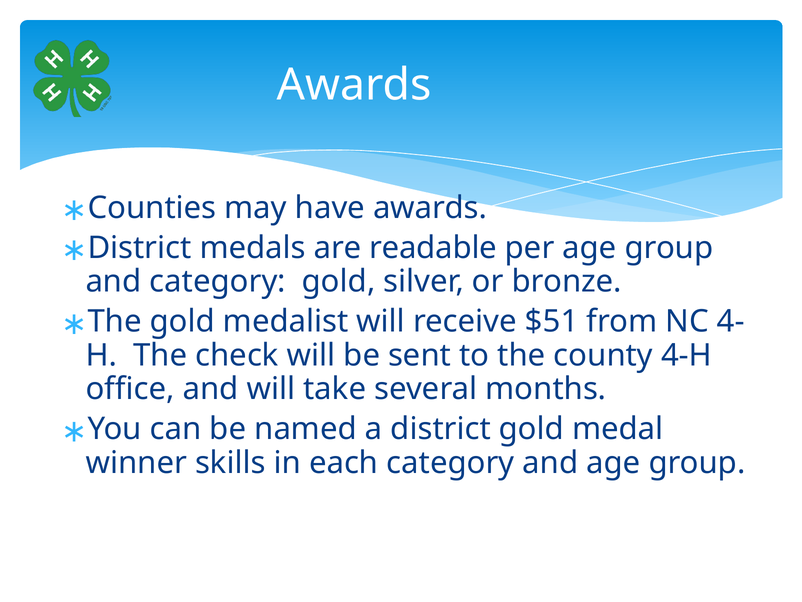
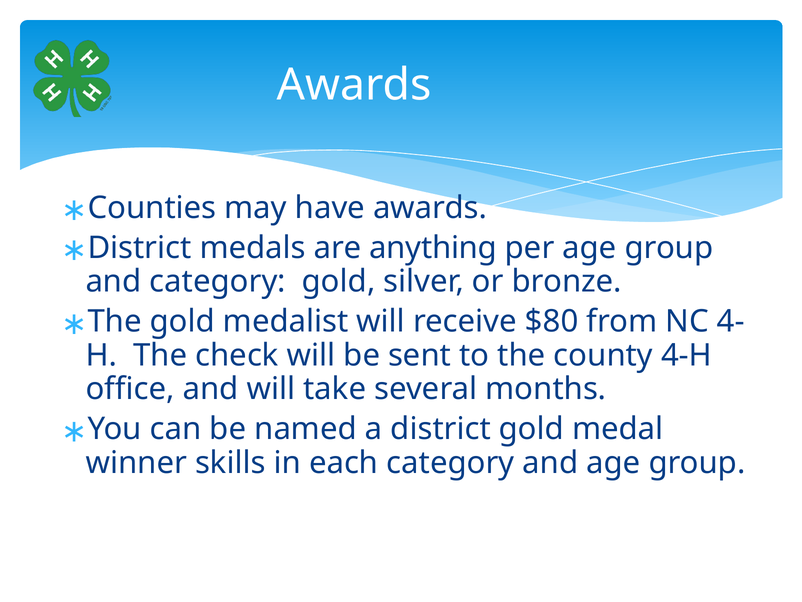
readable: readable -> anything
$51: $51 -> $80
